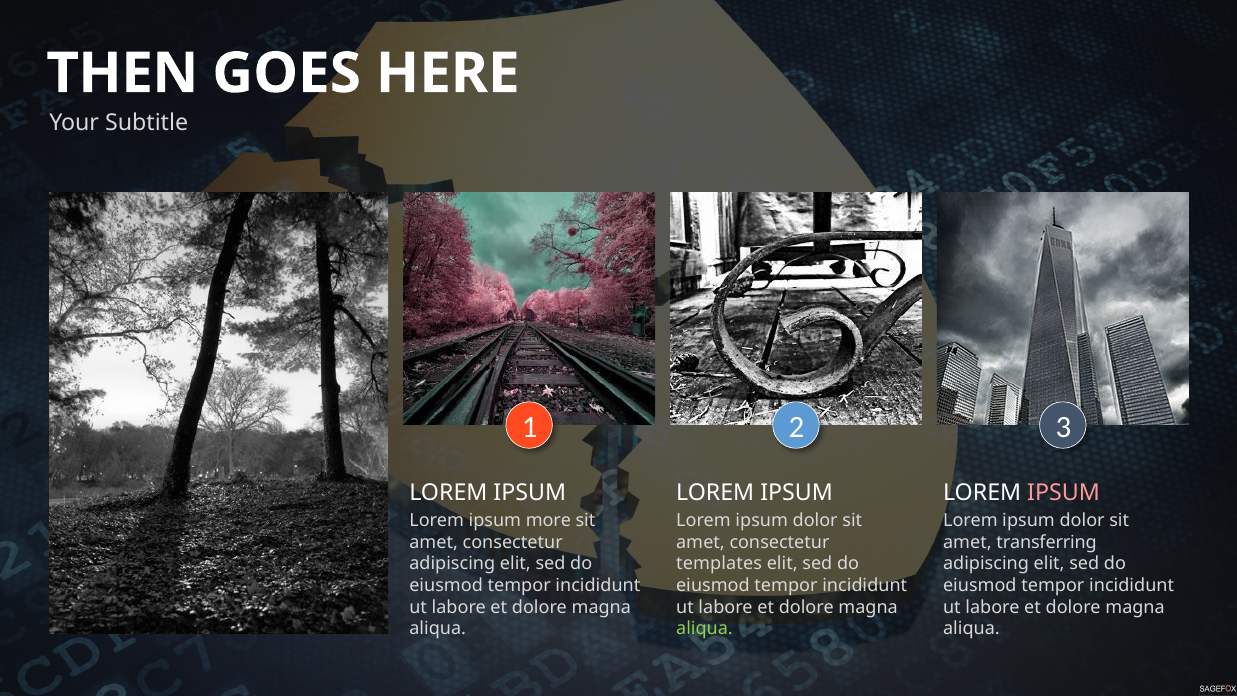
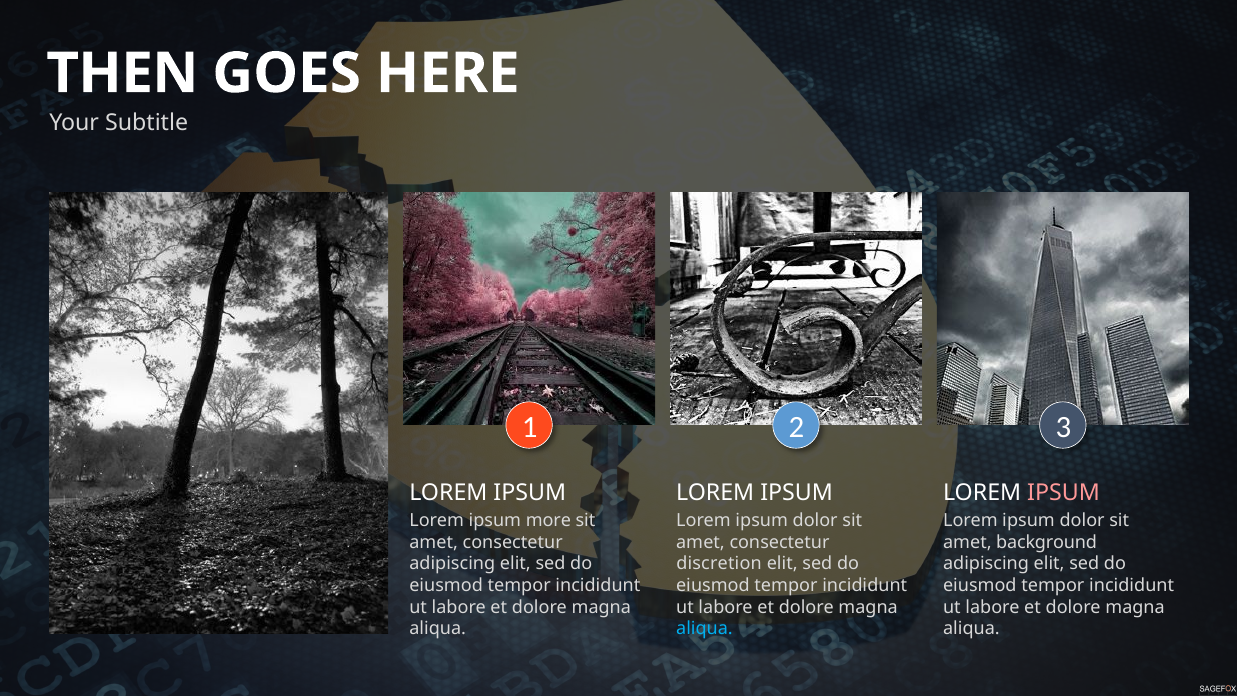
transferring: transferring -> background
templates: templates -> discretion
aliqua at (704, 629) colour: light green -> light blue
